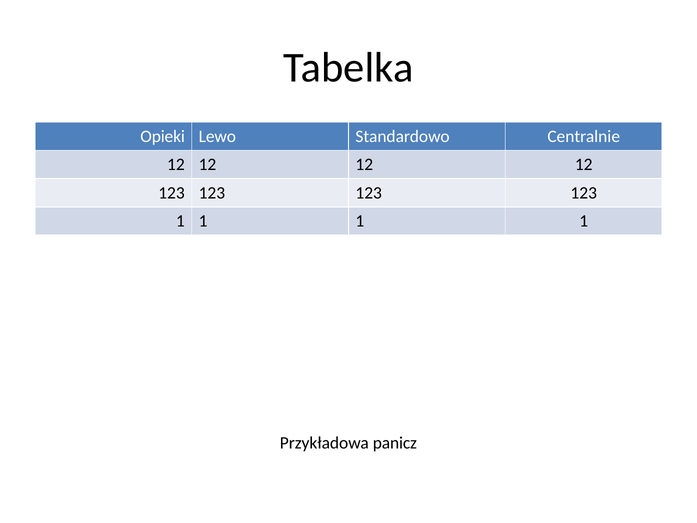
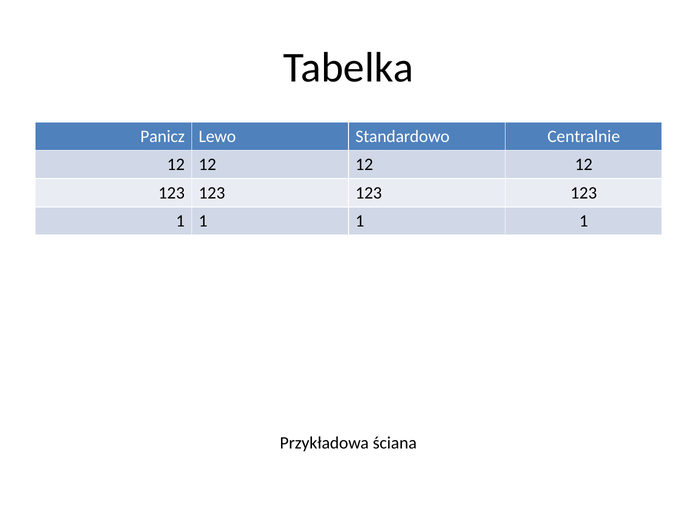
Opieki: Opieki -> Panicz
panicz: panicz -> ściana
